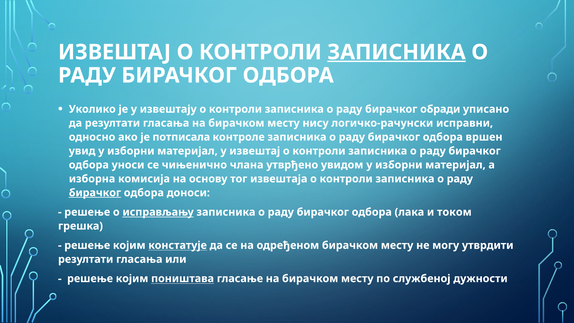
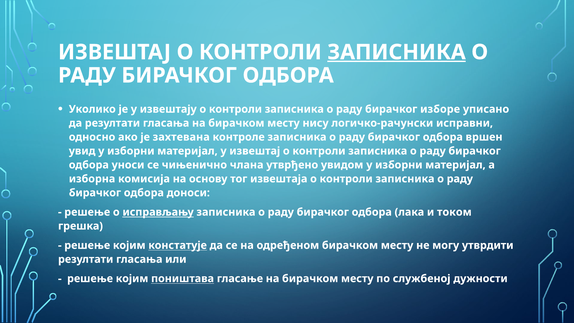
обради: обради -> изборе
потписала: потписала -> захтевана
бирачког at (95, 193) underline: present -> none
